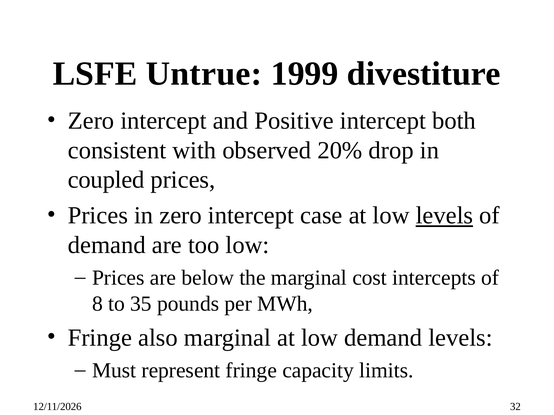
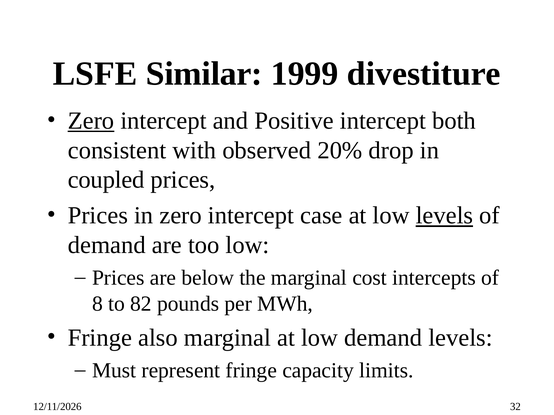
Untrue: Untrue -> Similar
Zero at (91, 121) underline: none -> present
35: 35 -> 82
